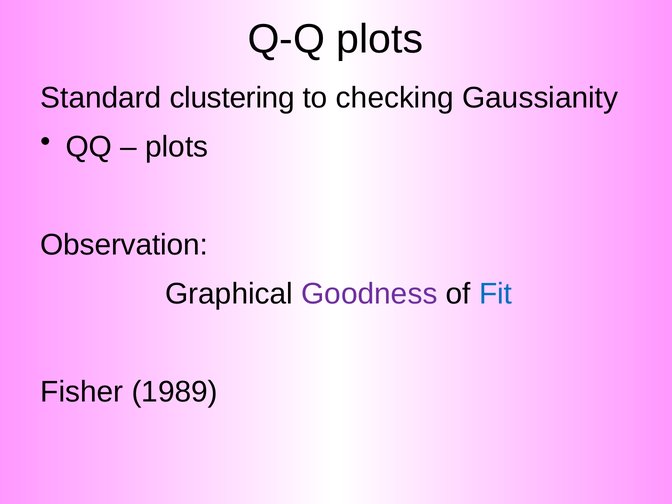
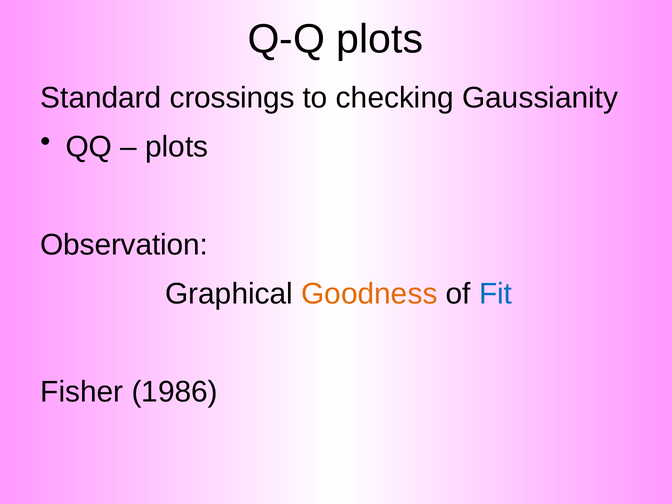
clustering: clustering -> crossings
Goodness colour: purple -> orange
1989: 1989 -> 1986
